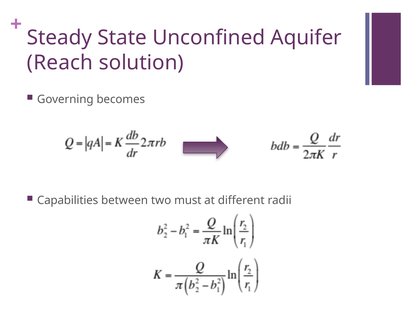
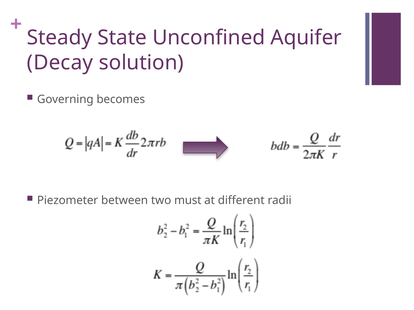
Reach: Reach -> Decay
Capabilities: Capabilities -> Piezometer
